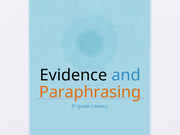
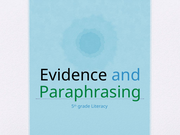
Paraphrasing colour: orange -> green
